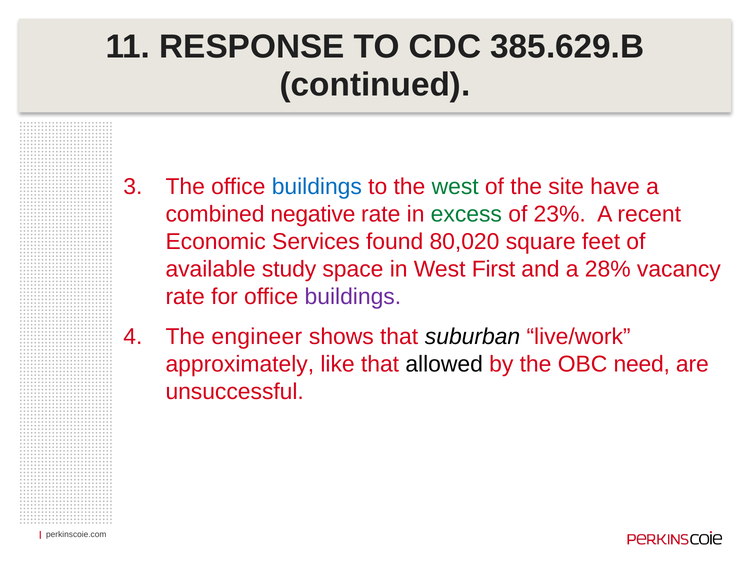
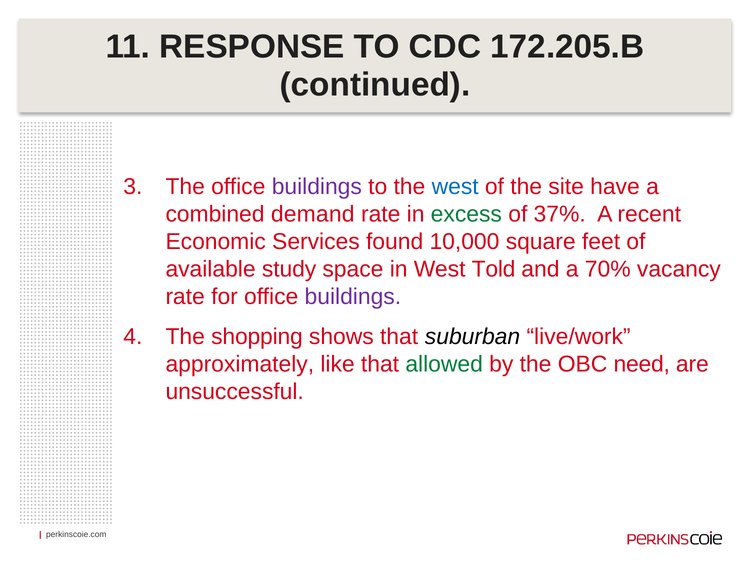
385.629.B: 385.629.B -> 172.205.B
buildings at (317, 187) colour: blue -> purple
west at (455, 187) colour: green -> blue
negative: negative -> demand
23%: 23% -> 37%
80,020: 80,020 -> 10,000
First: First -> Told
28%: 28% -> 70%
engineer: engineer -> shopping
allowed colour: black -> green
